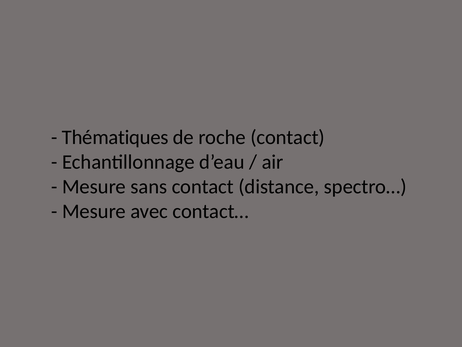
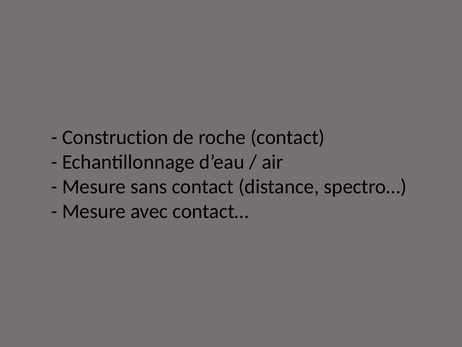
Thématiques: Thématiques -> Construction
